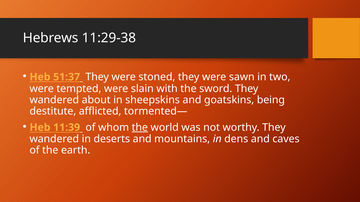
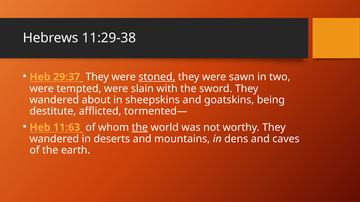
51:37: 51:37 -> 29:37
stoned underline: none -> present
11:39: 11:39 -> 11:63
